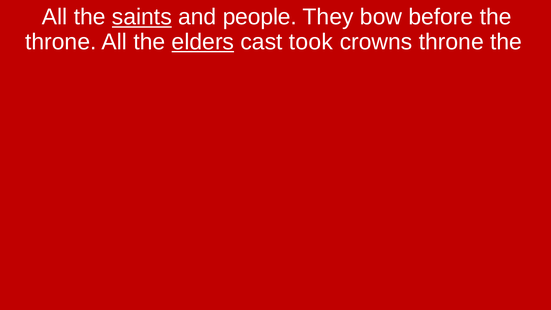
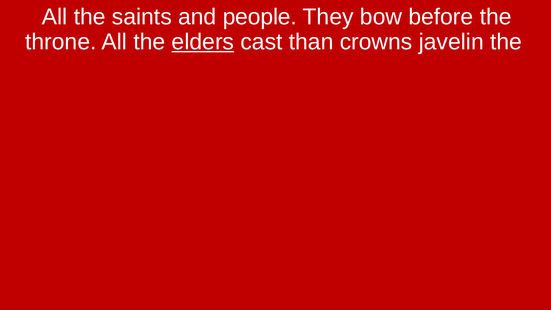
saints underline: present -> none
took: took -> than
crowns throne: throne -> javelin
